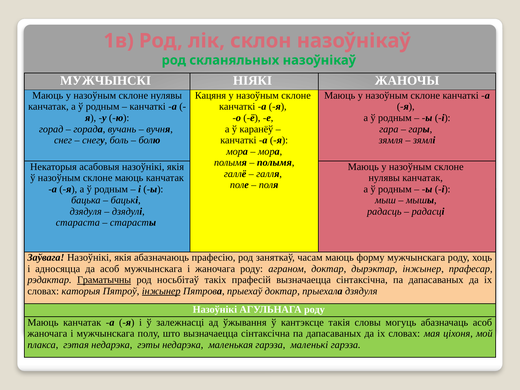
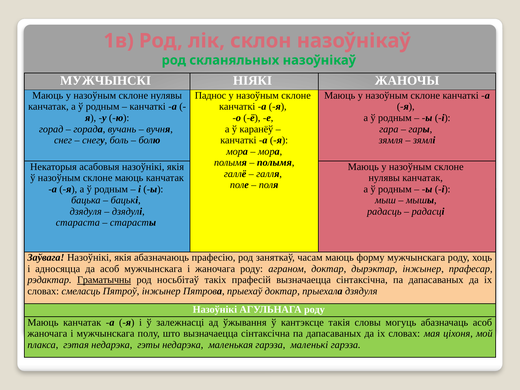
Кацяня: Кацяня -> Паднос
каторыя: каторыя -> смеласць
інжынер at (161, 291) underline: present -> none
